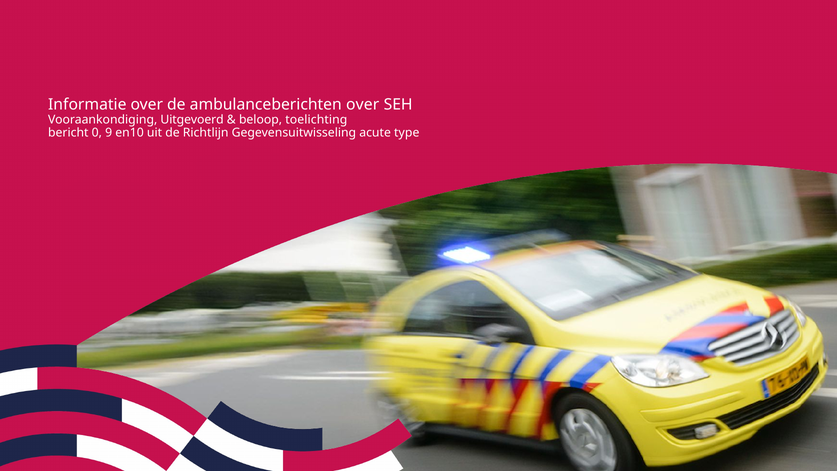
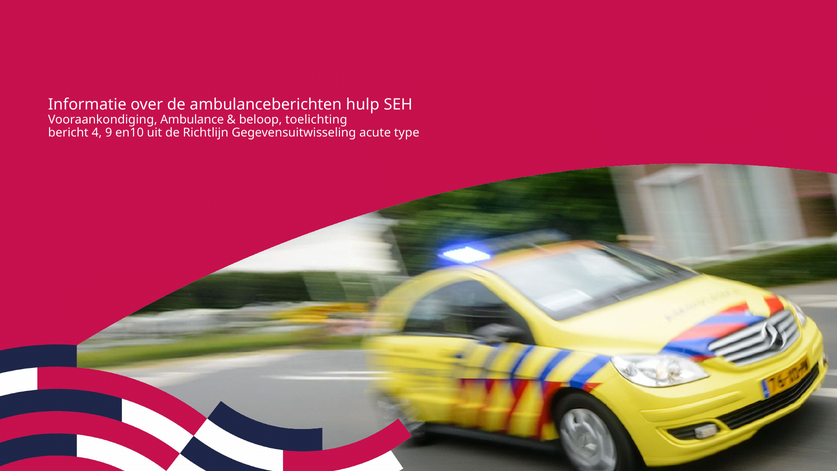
ambulanceberichten over: over -> hulp
Uitgevoerd: Uitgevoerd -> Ambulance
0: 0 -> 4
